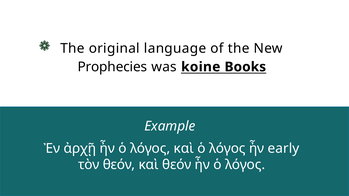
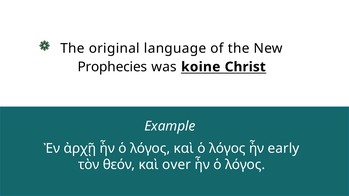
Books: Books -> Christ
καὶ θεόν: θεόν -> over
